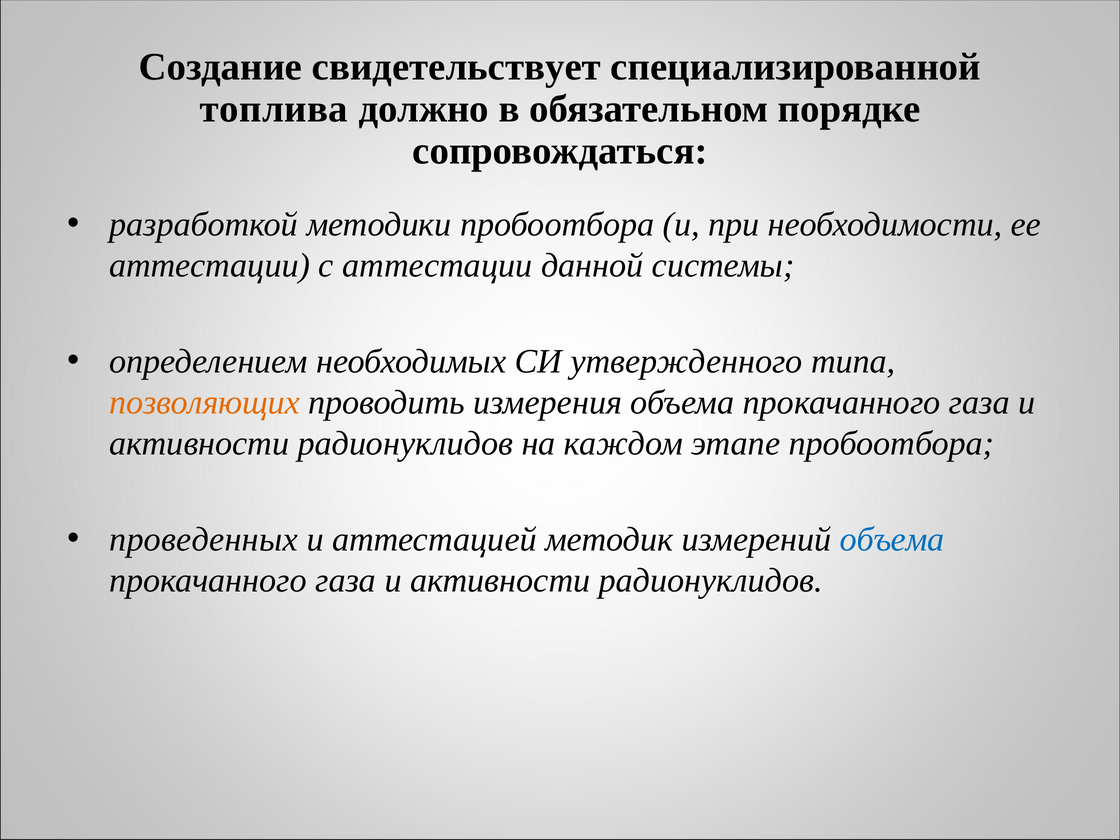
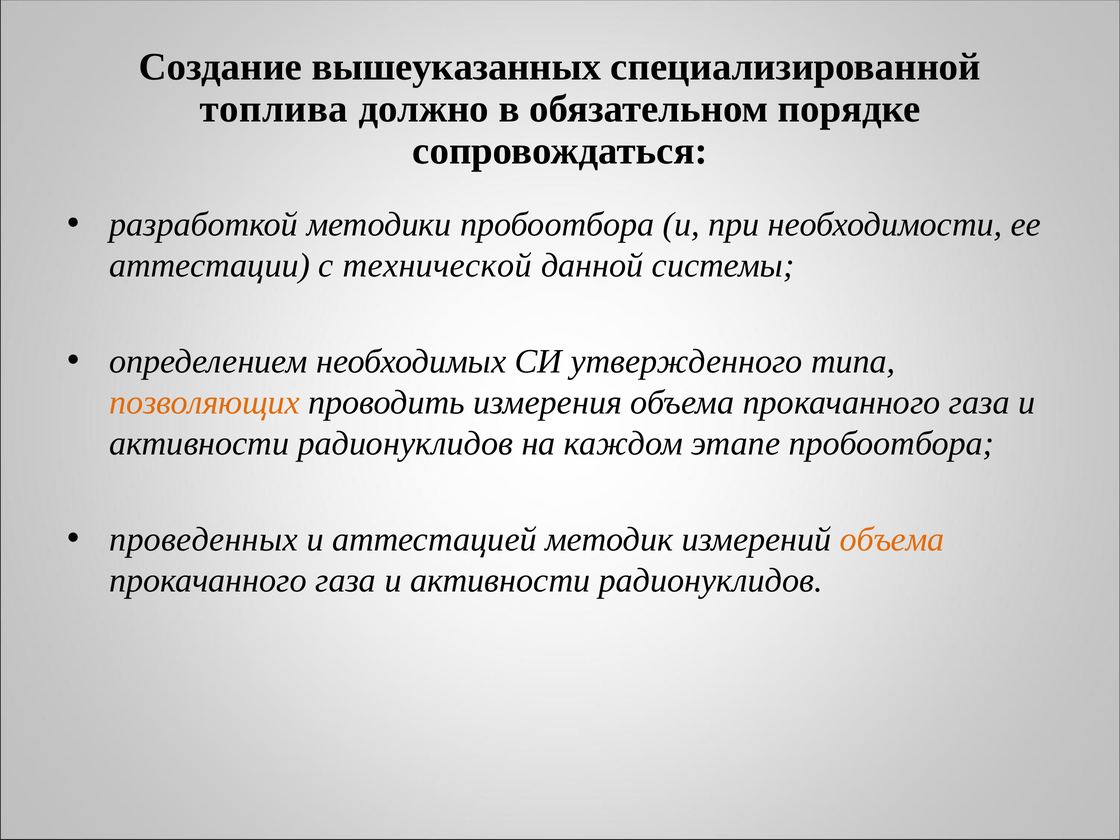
свидетельствует: свидетельствует -> вышеуказанных
с аттестации: аттестации -> технической
объема at (892, 539) colour: blue -> orange
